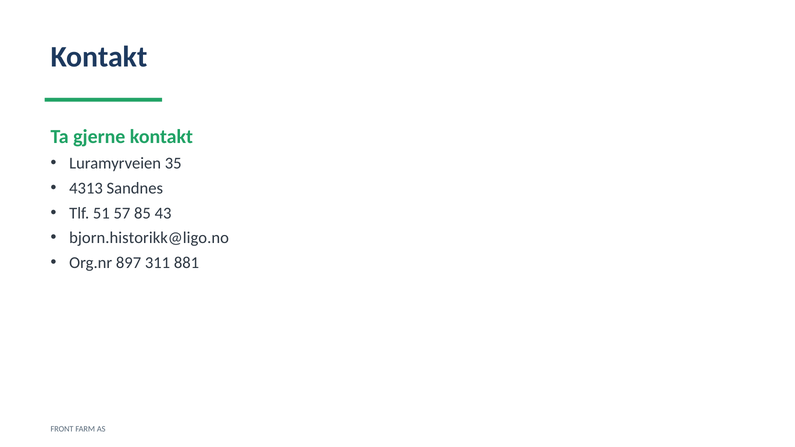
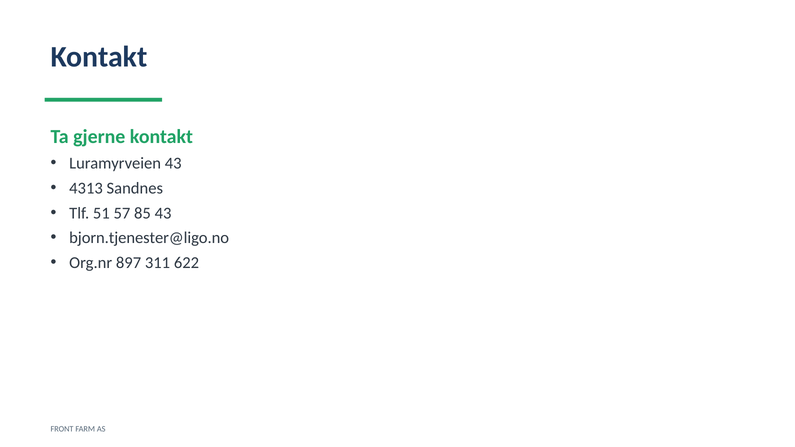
Luramyrveien 35: 35 -> 43
bjorn.historikk@ligo.no: bjorn.historikk@ligo.no -> bjorn.tjenester@ligo.no
881: 881 -> 622
